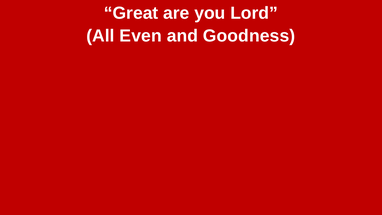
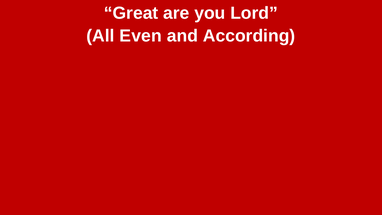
Goodness: Goodness -> According
